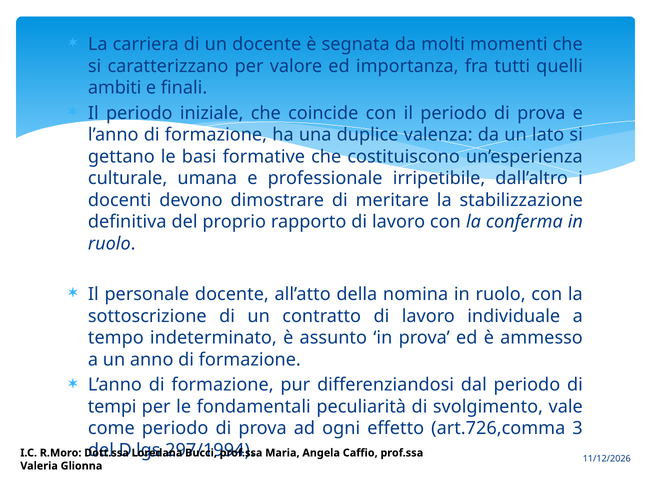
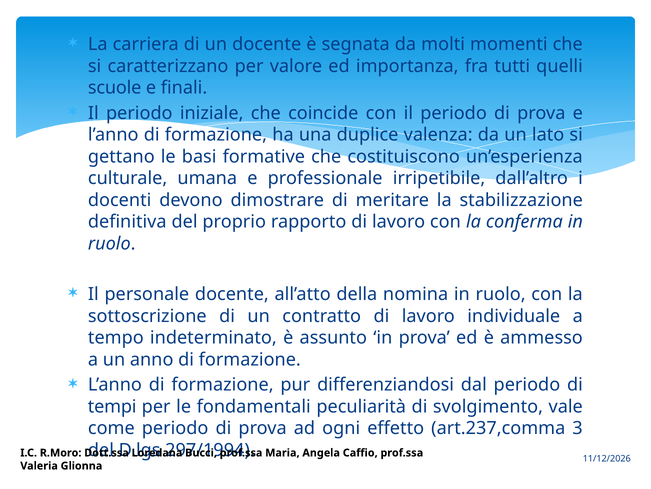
ambiti: ambiti -> scuole
art.726,comma: art.726,comma -> art.237,comma
